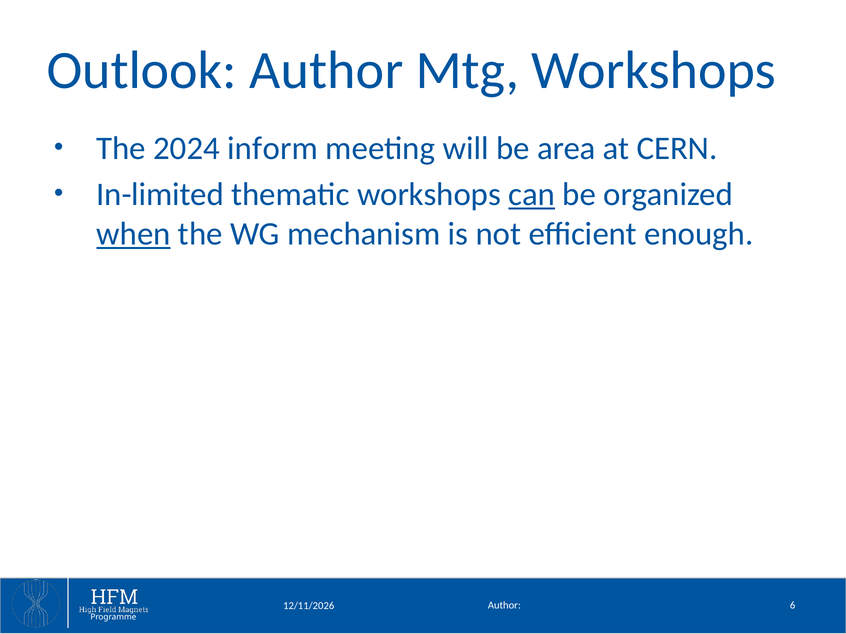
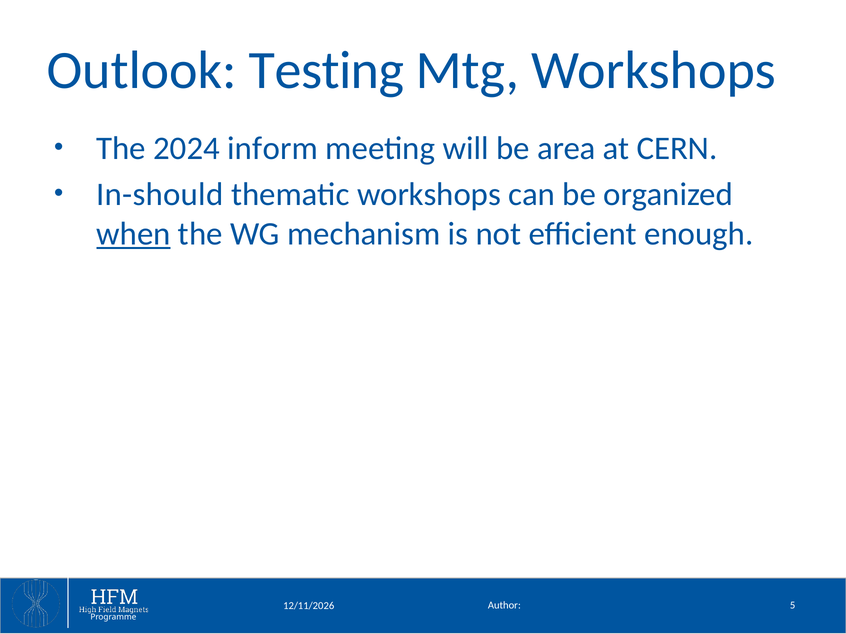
Outlook Author: Author -> Testing
In-limited: In-limited -> In-should
can underline: present -> none
6: 6 -> 5
